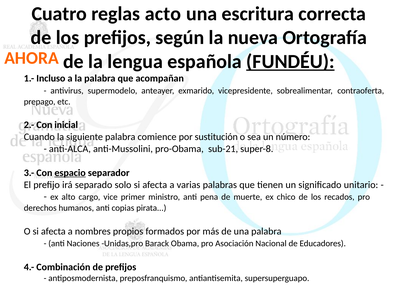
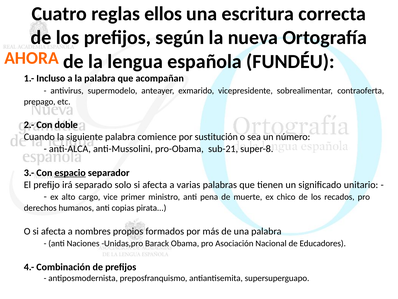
acto: acto -> ellos
FUNDÉU underline: present -> none
inicial: inicial -> doble
